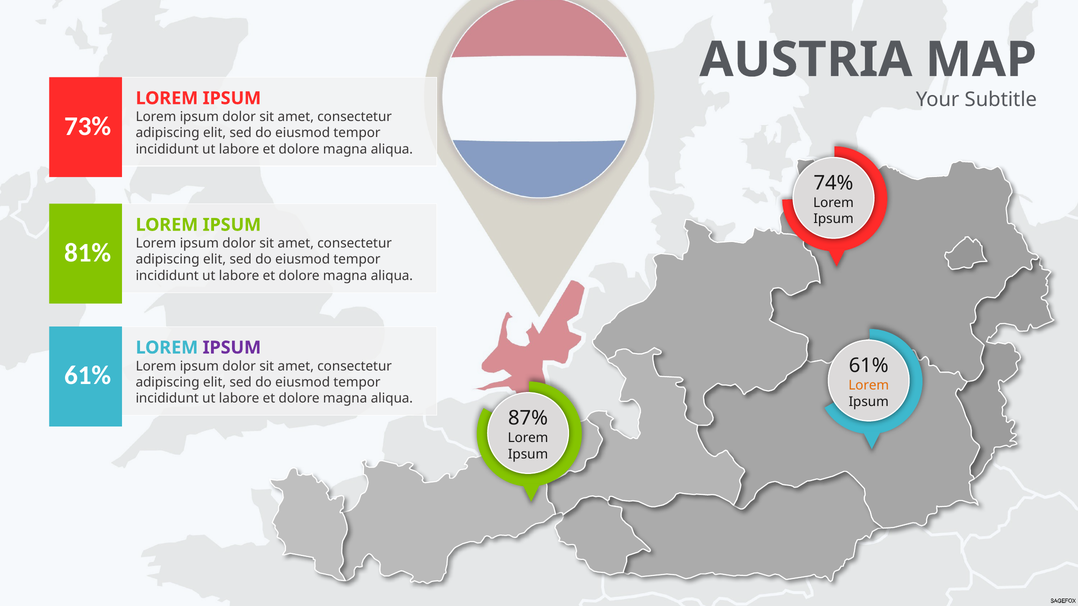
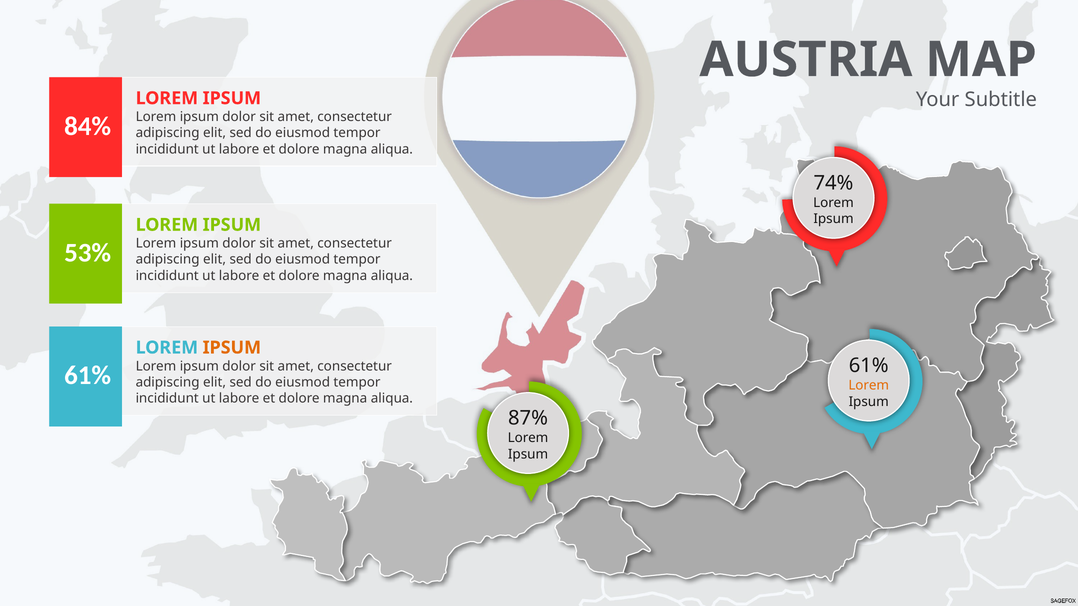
73%: 73% -> 84%
81%: 81% -> 53%
IPSUM at (232, 348) colour: purple -> orange
